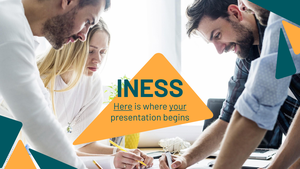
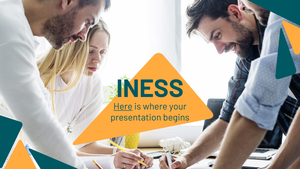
your underline: present -> none
